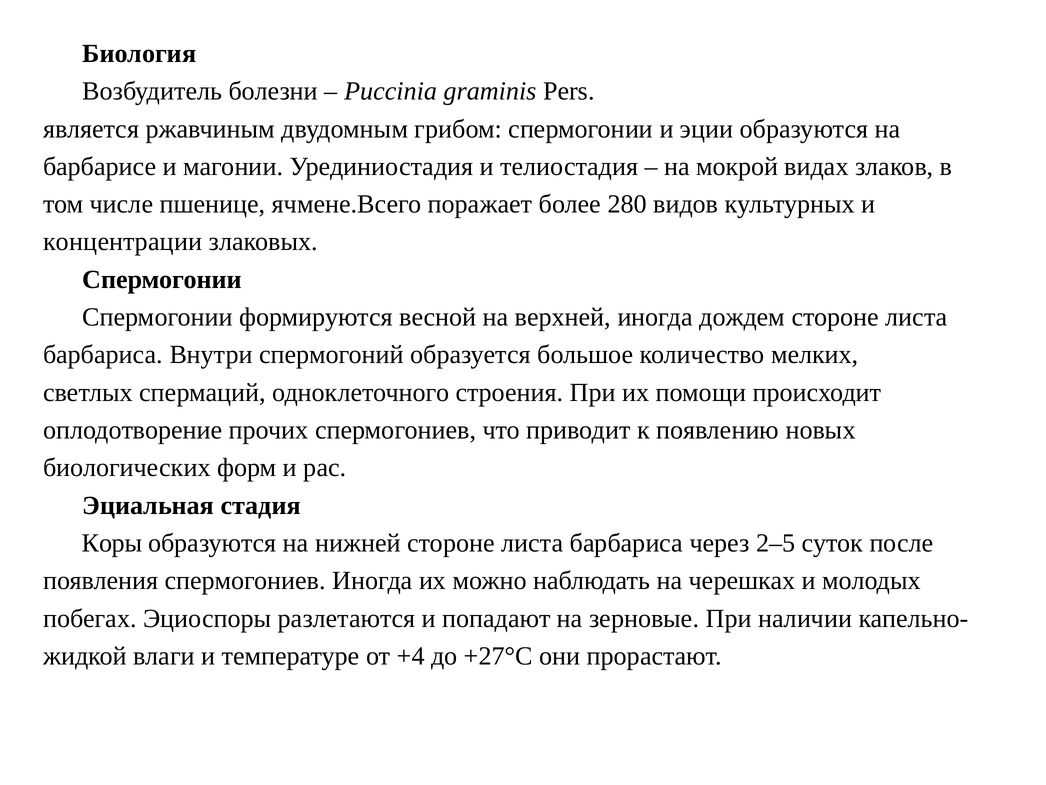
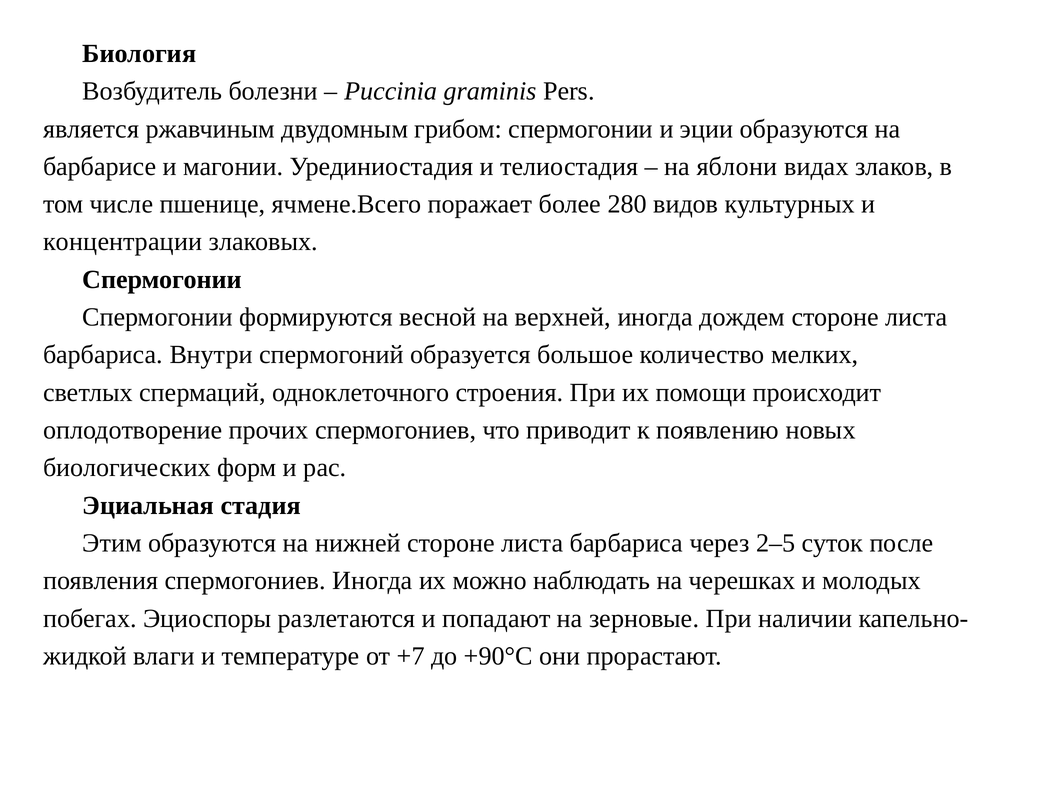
мокрой: мокрой -> яблони
Коры: Коры -> Этим
+4: +4 -> +7
+27°C: +27°C -> +90°C
